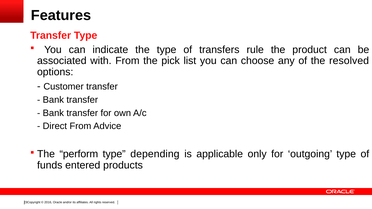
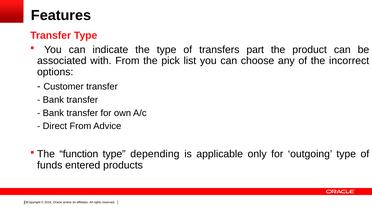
rule: rule -> part
resolved: resolved -> incorrect
perform: perform -> function
